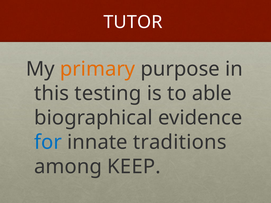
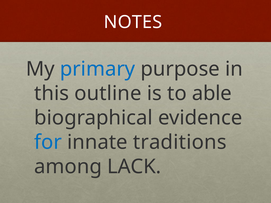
TUTOR: TUTOR -> NOTES
primary colour: orange -> blue
testing: testing -> outline
KEEP: KEEP -> LACK
